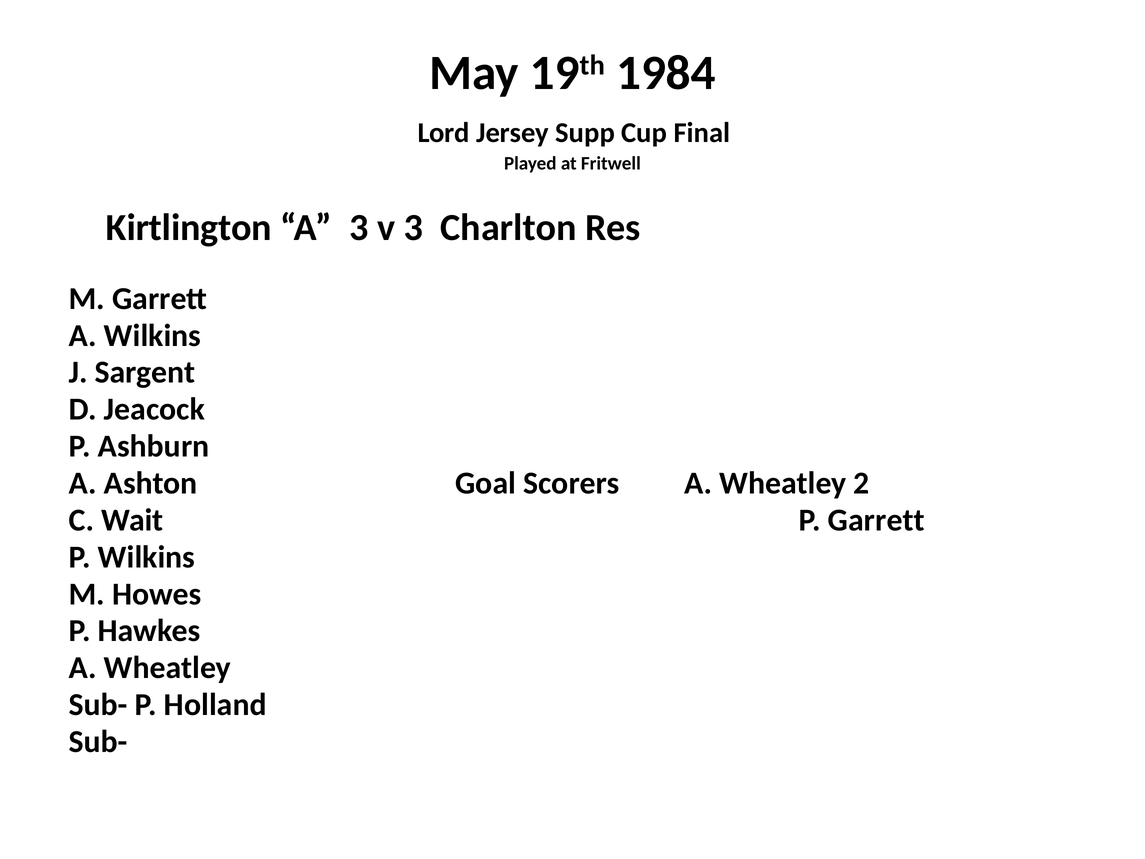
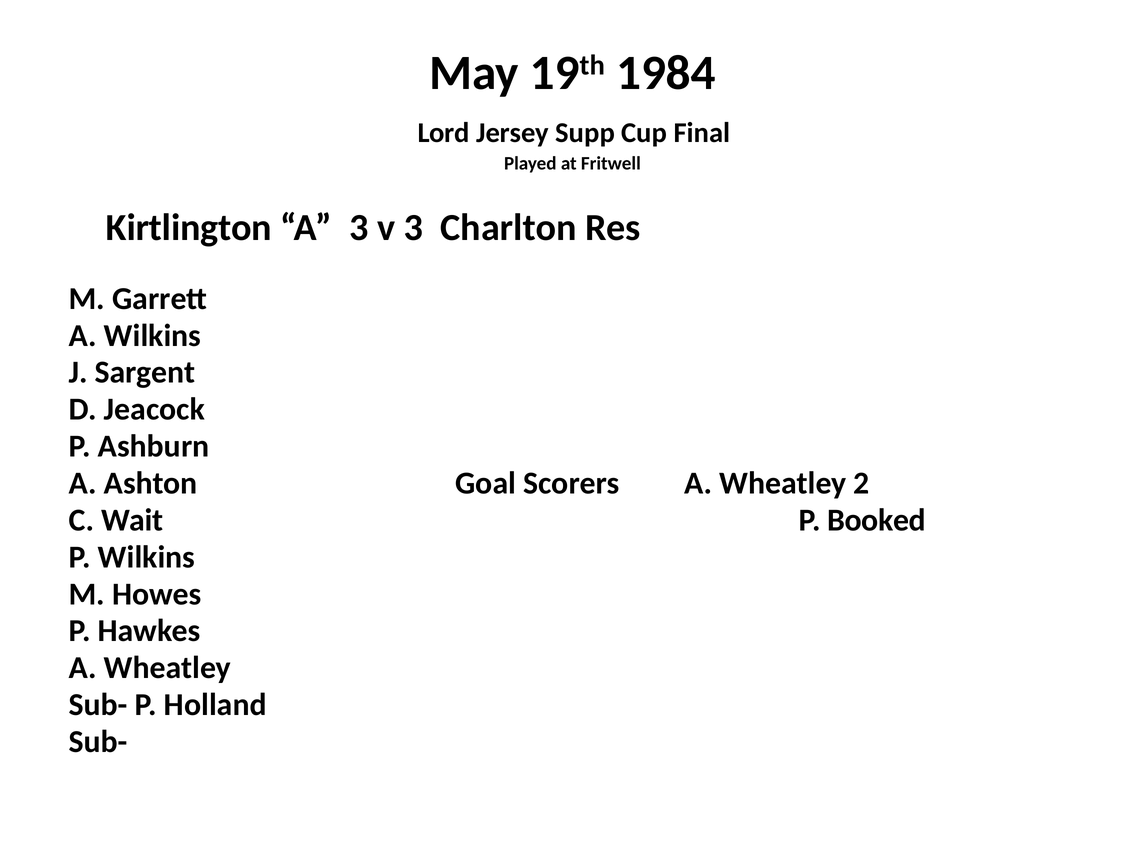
P Garrett: Garrett -> Booked
